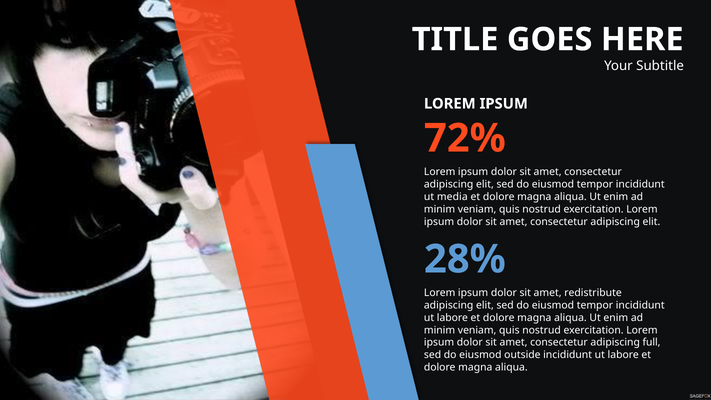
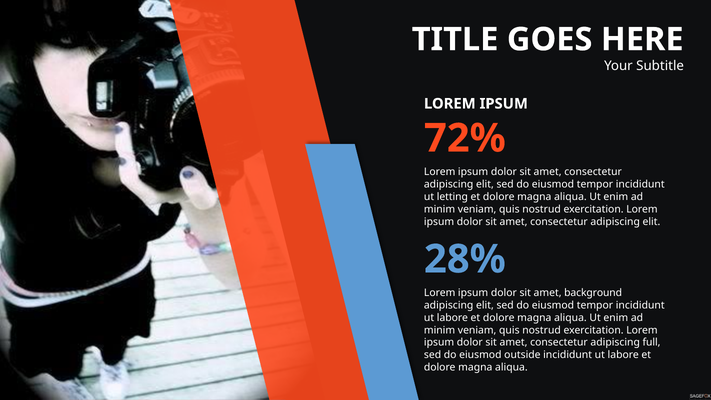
media: media -> letting
redistribute: redistribute -> background
